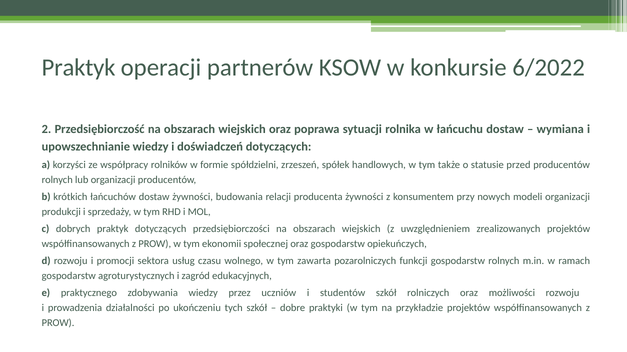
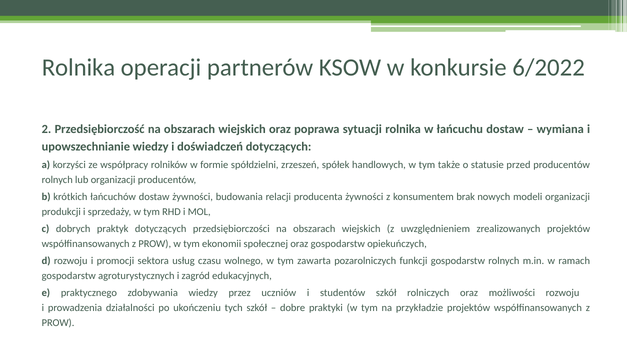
Praktyk at (79, 68): Praktyk -> Rolnika
przy: przy -> brak
